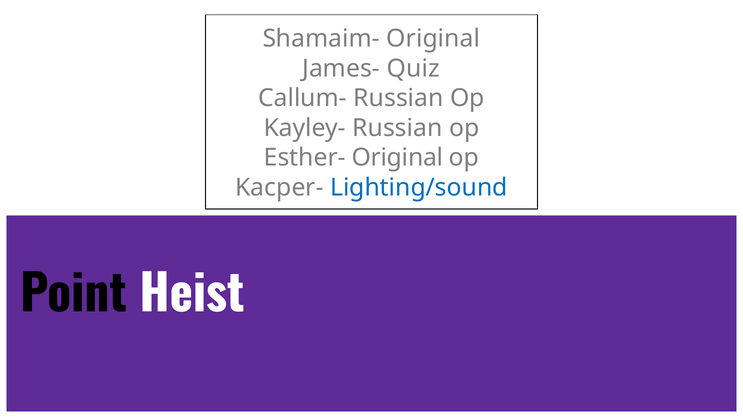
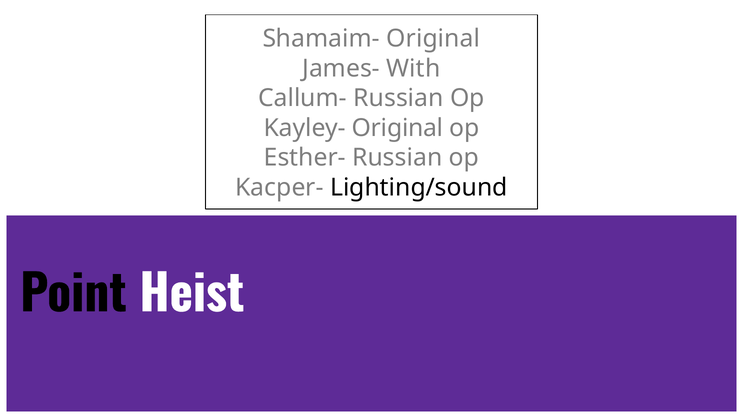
Quiz: Quiz -> With
Kayley- Russian: Russian -> Original
Esther- Original: Original -> Russian
Lighting/sound colour: blue -> black
